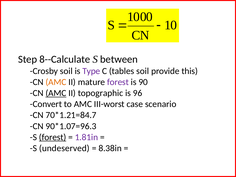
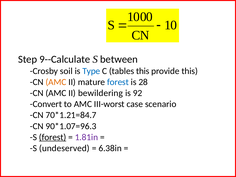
8--Calculate: 8--Calculate -> 9--Calculate
Type colour: purple -> blue
tables soil: soil -> this
forest at (118, 82) colour: purple -> blue
90: 90 -> 28
AMC at (56, 93) underline: present -> none
topographic: topographic -> bewildering
96: 96 -> 92
8.38in: 8.38in -> 6.38in
